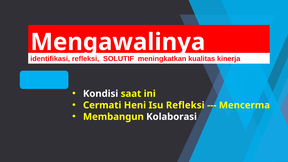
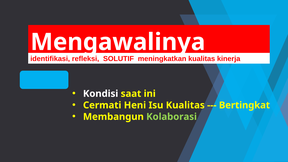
Isu Refleksi: Refleksi -> Kualitas
Mencerma: Mencerma -> Bertingkat
Kolaborasi colour: white -> light green
